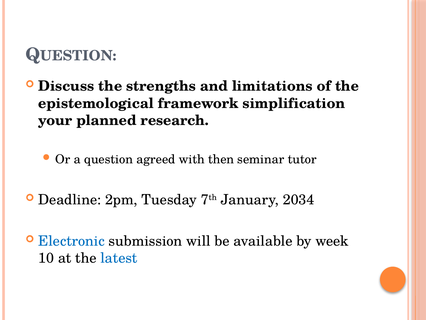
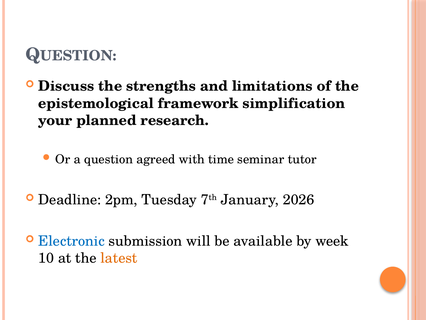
then: then -> time
2034: 2034 -> 2026
latest colour: blue -> orange
